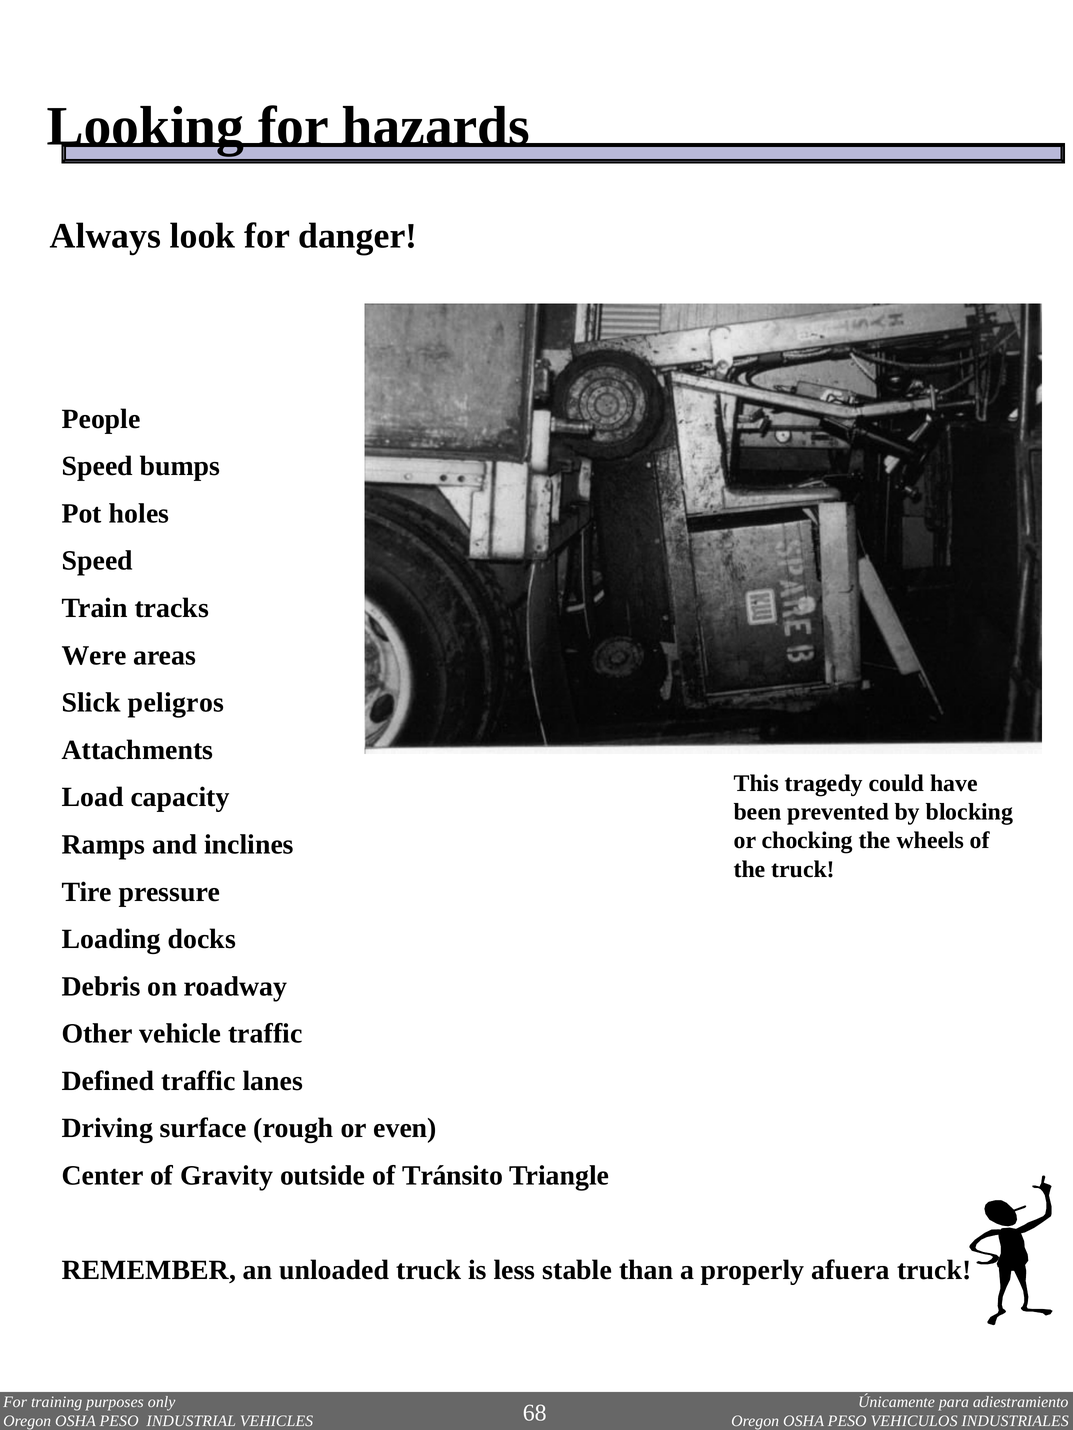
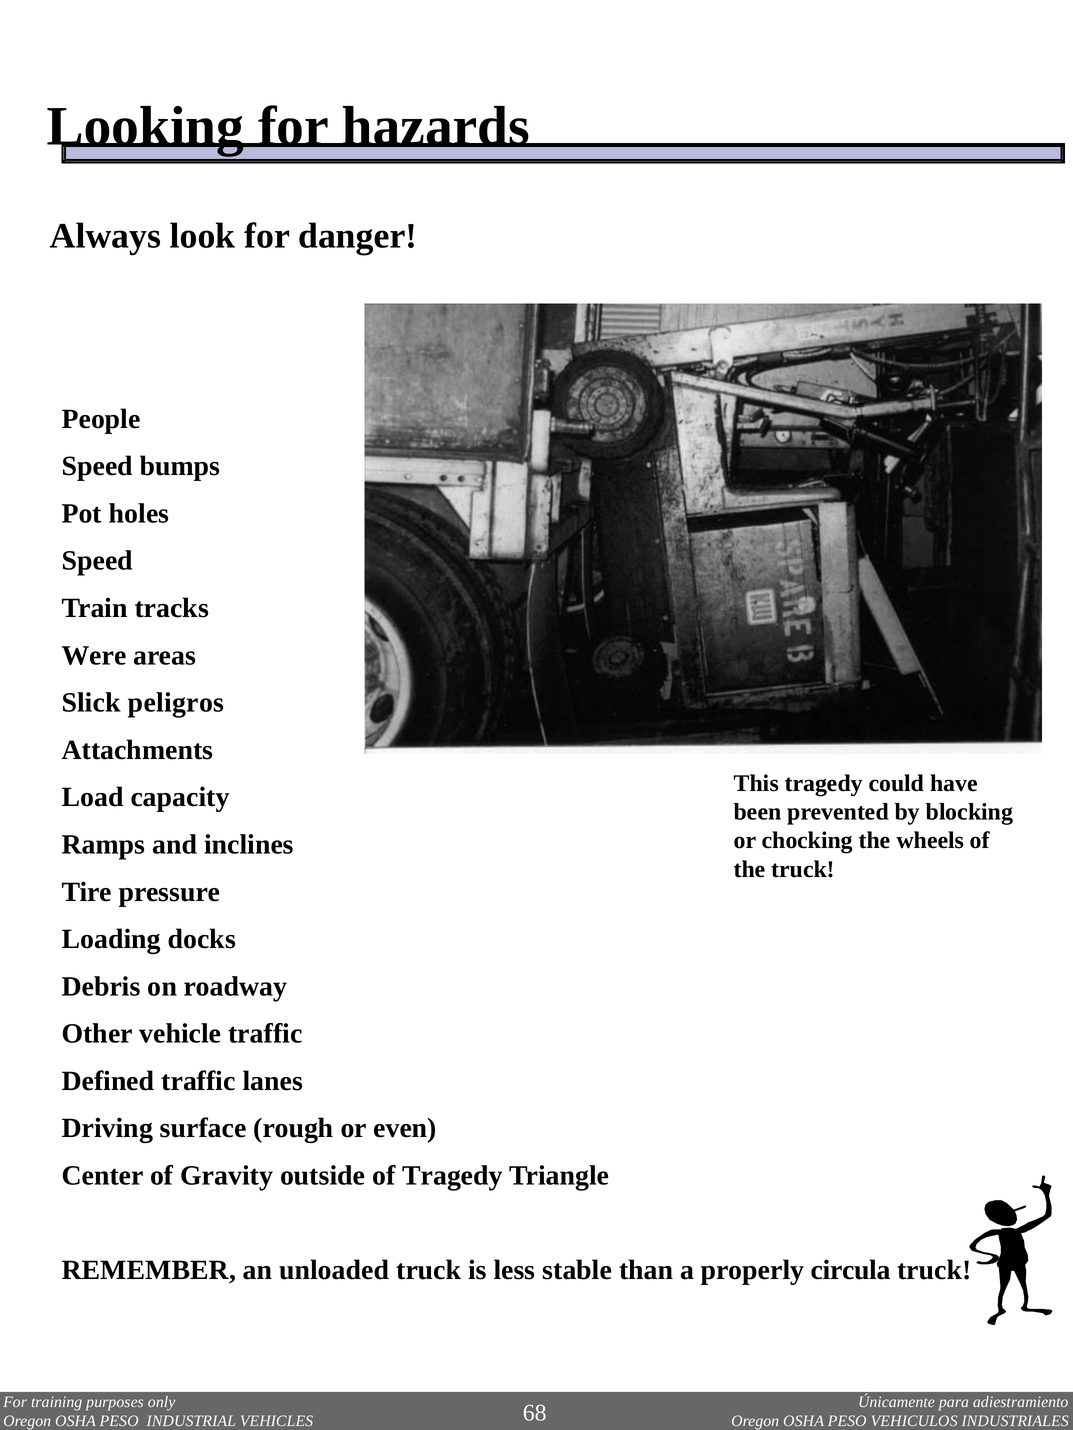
of Tránsito: Tránsito -> Tragedy
afuera: afuera -> circula
